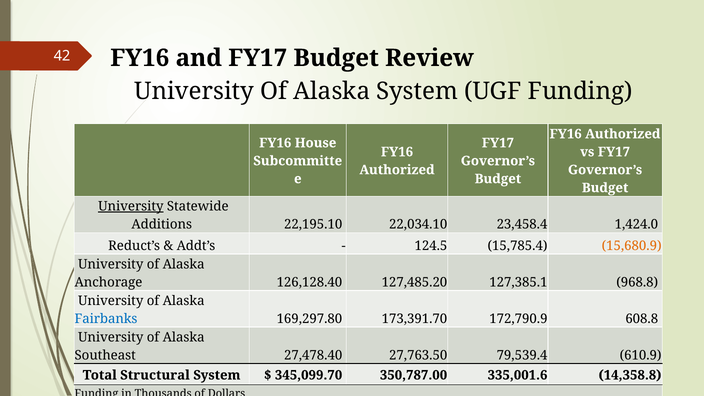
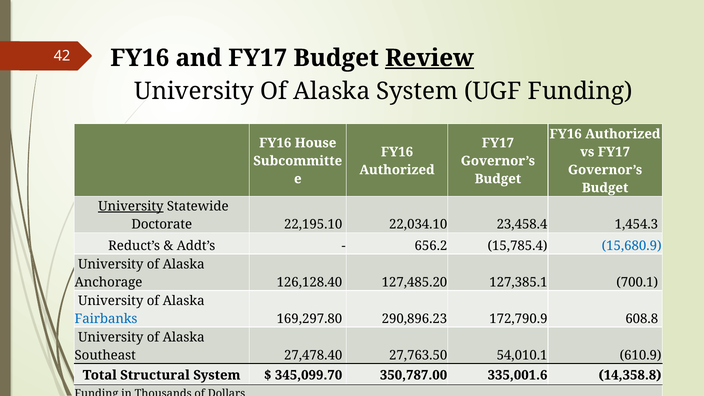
Review underline: none -> present
Additions at (162, 224): Additions -> Doctorate
1,424.0: 1,424.0 -> 1,454.3
124.5: 124.5 -> 656.2
15,680.9 colour: orange -> blue
968.8: 968.8 -> 700.1
173,391.70: 173,391.70 -> 290,896.23
79,539.4: 79,539.4 -> 54,010.1
